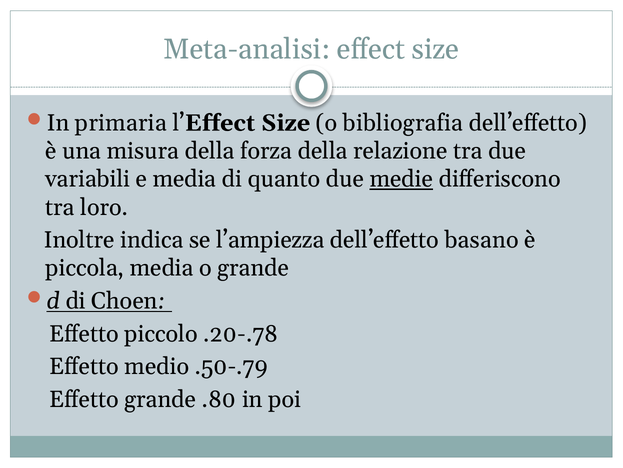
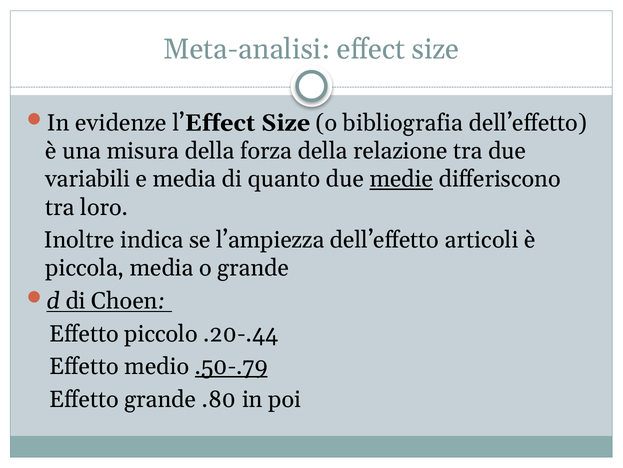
primaria: primaria -> evidenze
basano: basano -> articoli
.20-.78: .20-.78 -> .20-.44
.50-.79 underline: none -> present
